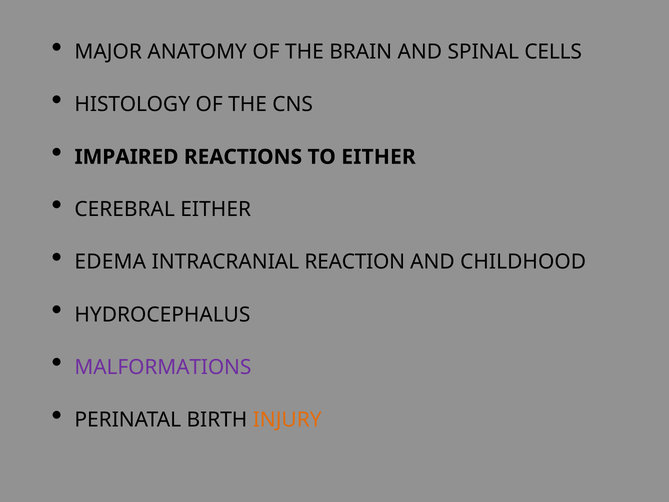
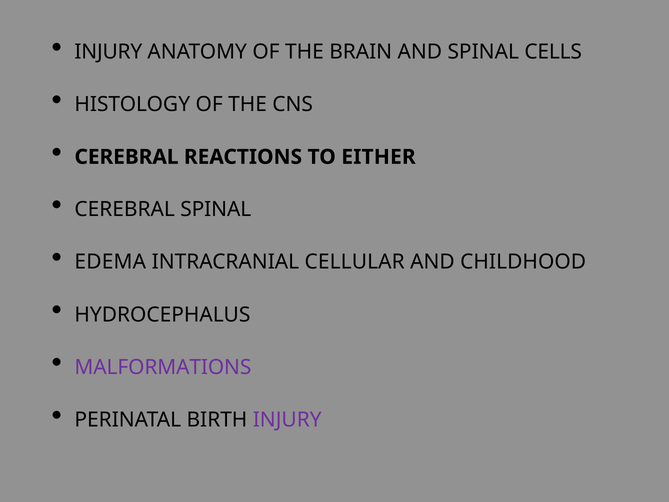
MAJOR at (108, 52): MAJOR -> INJURY
IMPAIRED at (126, 157): IMPAIRED -> CEREBRAL
CEREBRAL EITHER: EITHER -> SPINAL
REACTION: REACTION -> CELLULAR
INJURY at (287, 420) colour: orange -> purple
